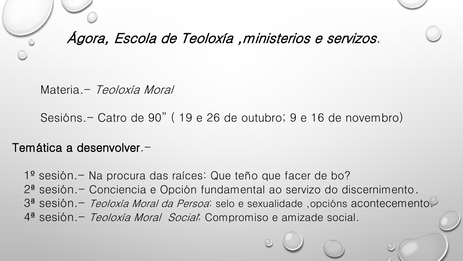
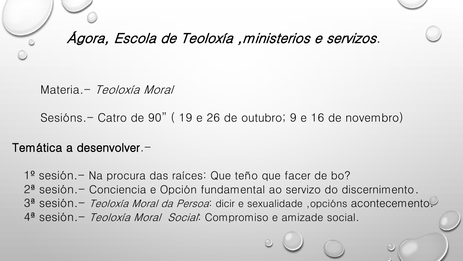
selo: selo -> dicir
